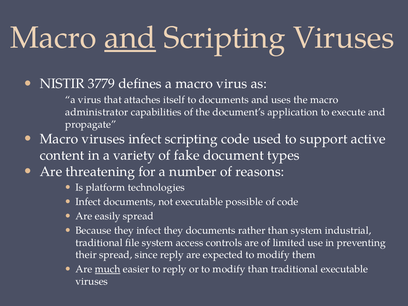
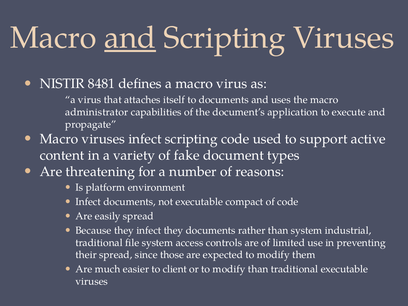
3779: 3779 -> 8481
technologies: technologies -> environment
possible: possible -> compact
since reply: reply -> those
much underline: present -> none
to reply: reply -> client
